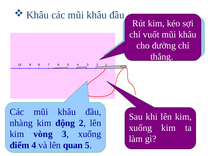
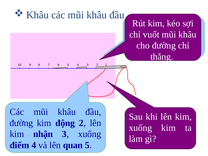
nhàng at (21, 123): nhàng -> đường
vòng: vòng -> nhận
